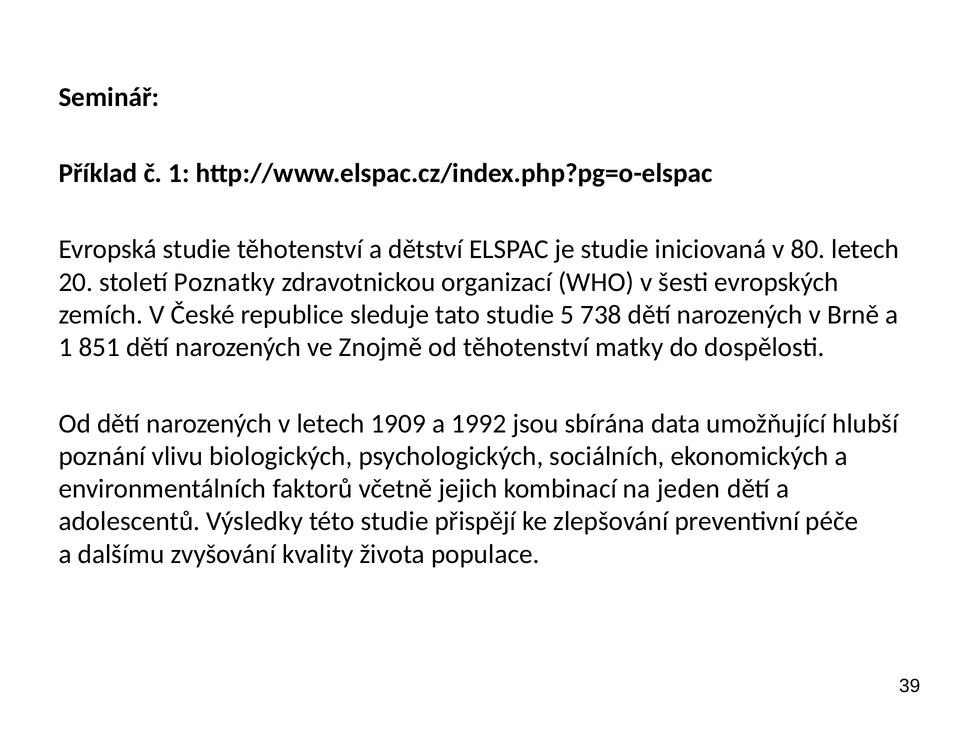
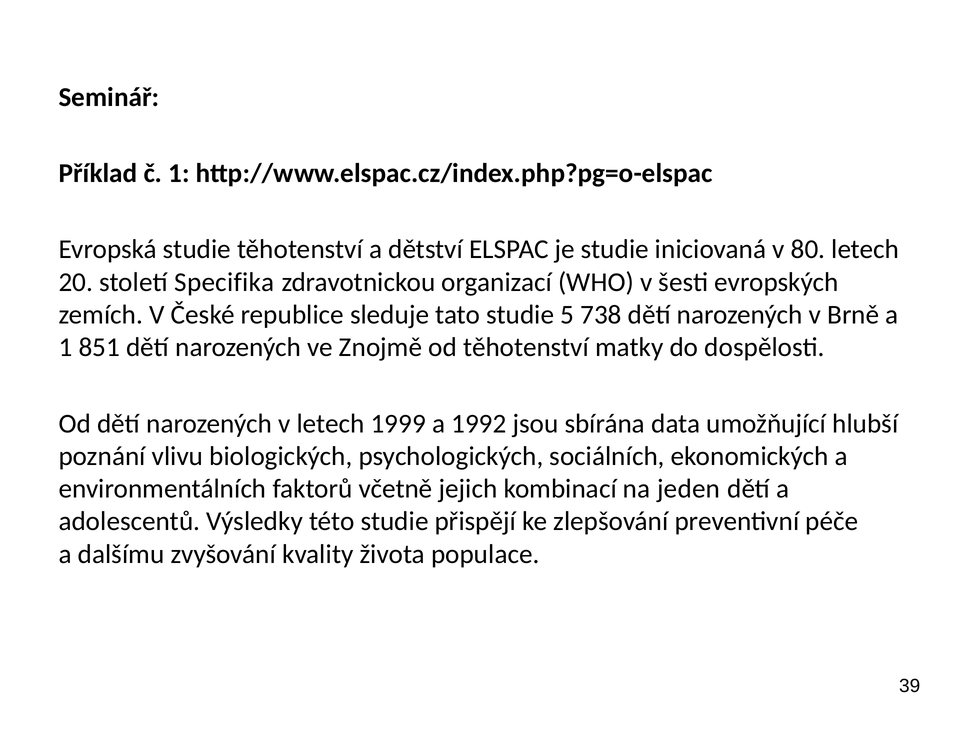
Poznatky: Poznatky -> Specifika
1909: 1909 -> 1999
